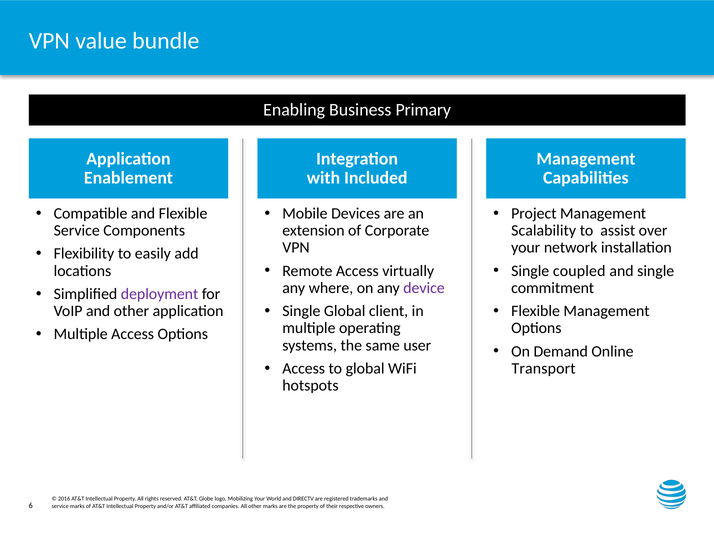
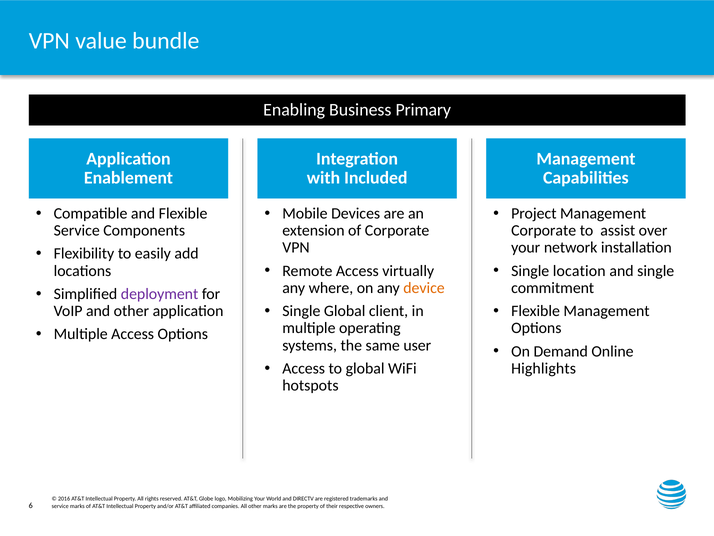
Scalability at (544, 230): Scalability -> Corporate
coupled: coupled -> location
device colour: purple -> orange
Transport: Transport -> Highlights
